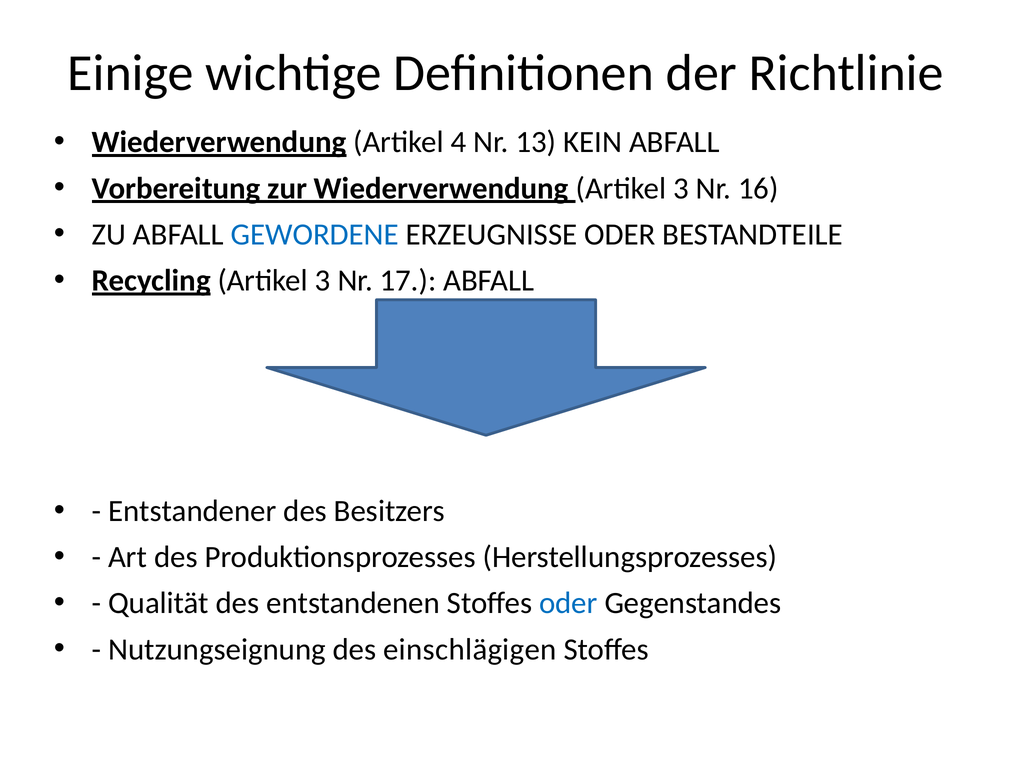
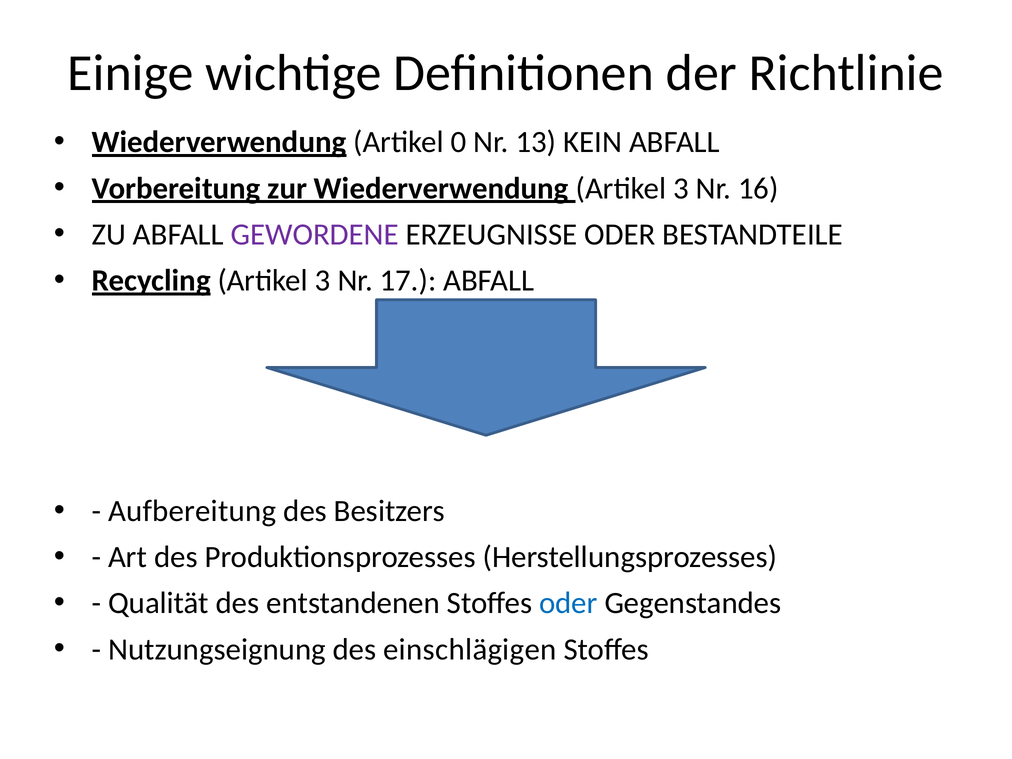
4: 4 -> 0
GEWORDENE colour: blue -> purple
Entstandener: Entstandener -> Aufbereitung
